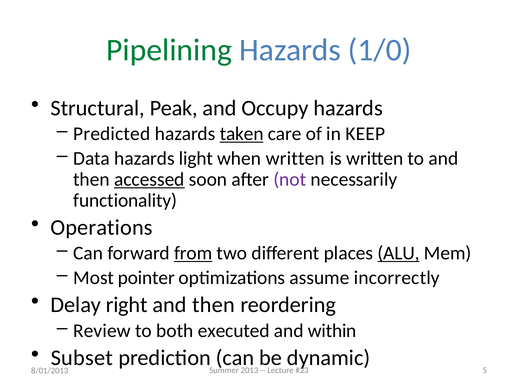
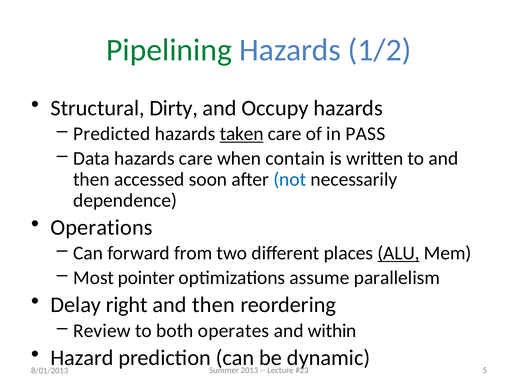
1/0: 1/0 -> 1/2
Peak: Peak -> Dirty
KEEP: KEEP -> PASS
hazards light: light -> care
when written: written -> contain
accessed underline: present -> none
not colour: purple -> blue
functionality: functionality -> dependence
from underline: present -> none
incorrectly: incorrectly -> parallelism
executed: executed -> operates
Subset: Subset -> Hazard
